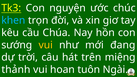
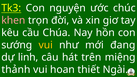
khen colour: light blue -> pink
trời: trời -> linh
tuôn: tuôn -> thiết
